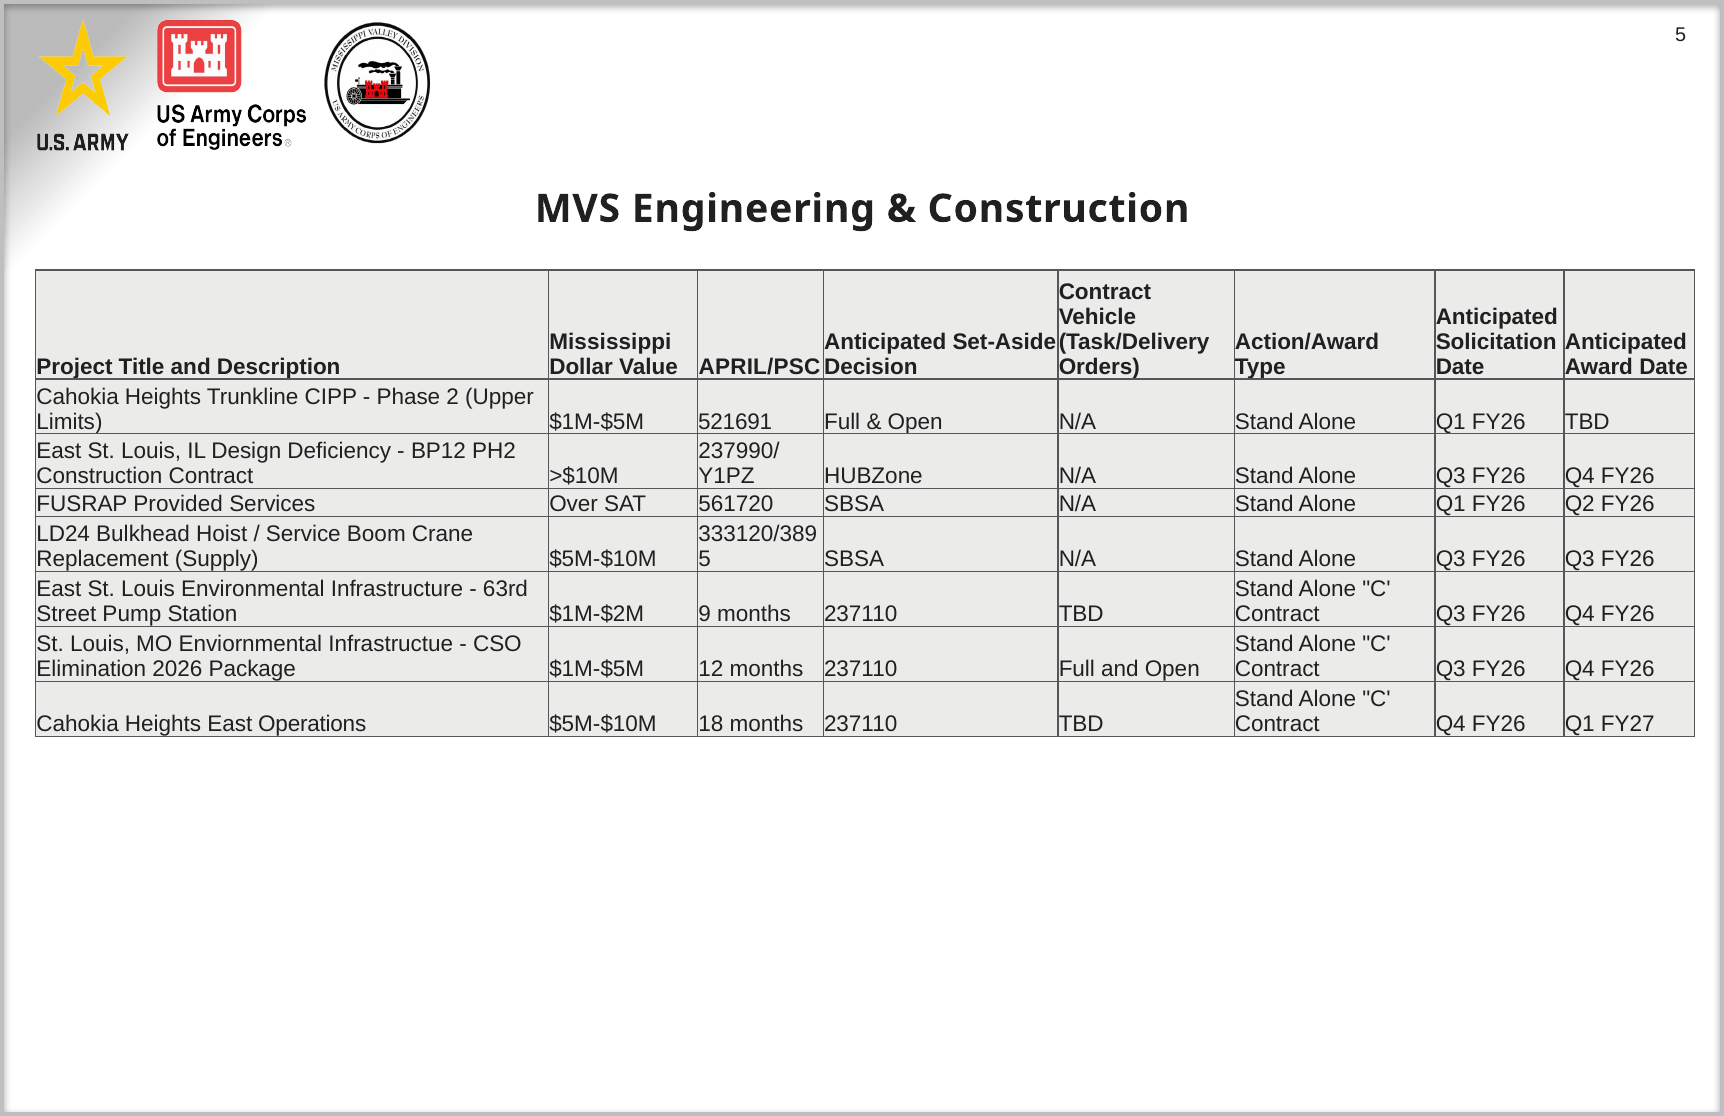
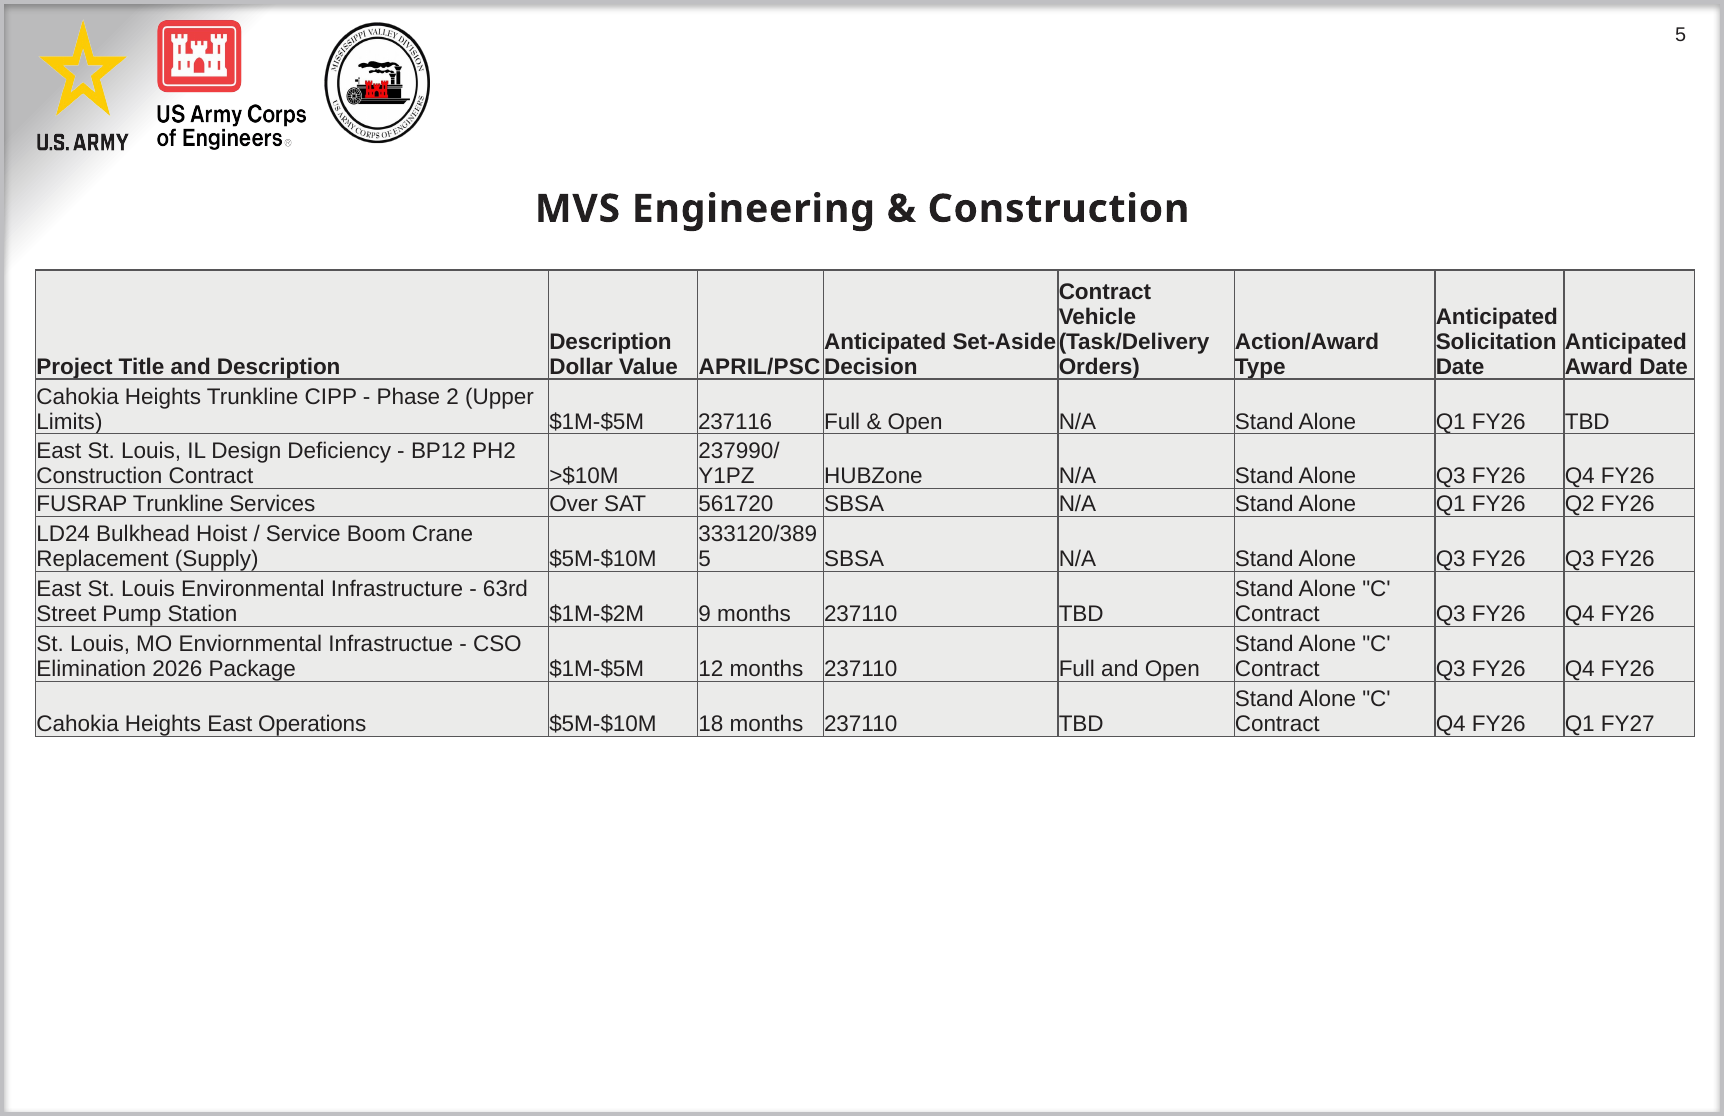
Mississippi at (610, 342): Mississippi -> Description
521691: 521691 -> 237116
FUSRAP Provided: Provided -> Trunkline
